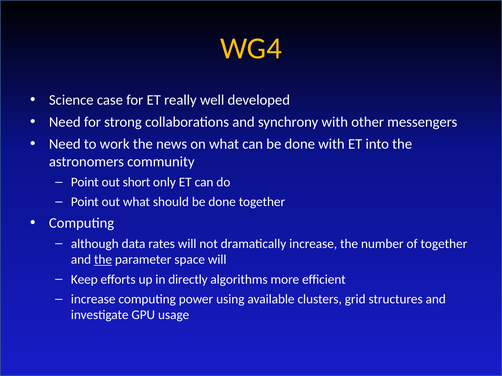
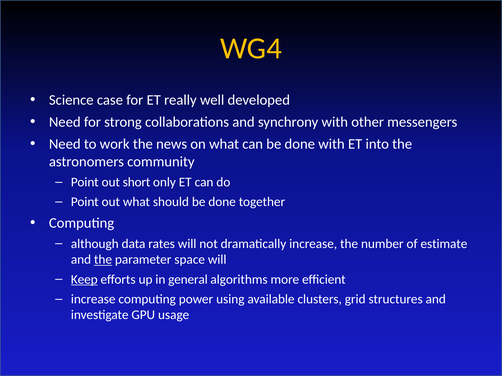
of together: together -> estimate
Keep underline: none -> present
directly: directly -> general
